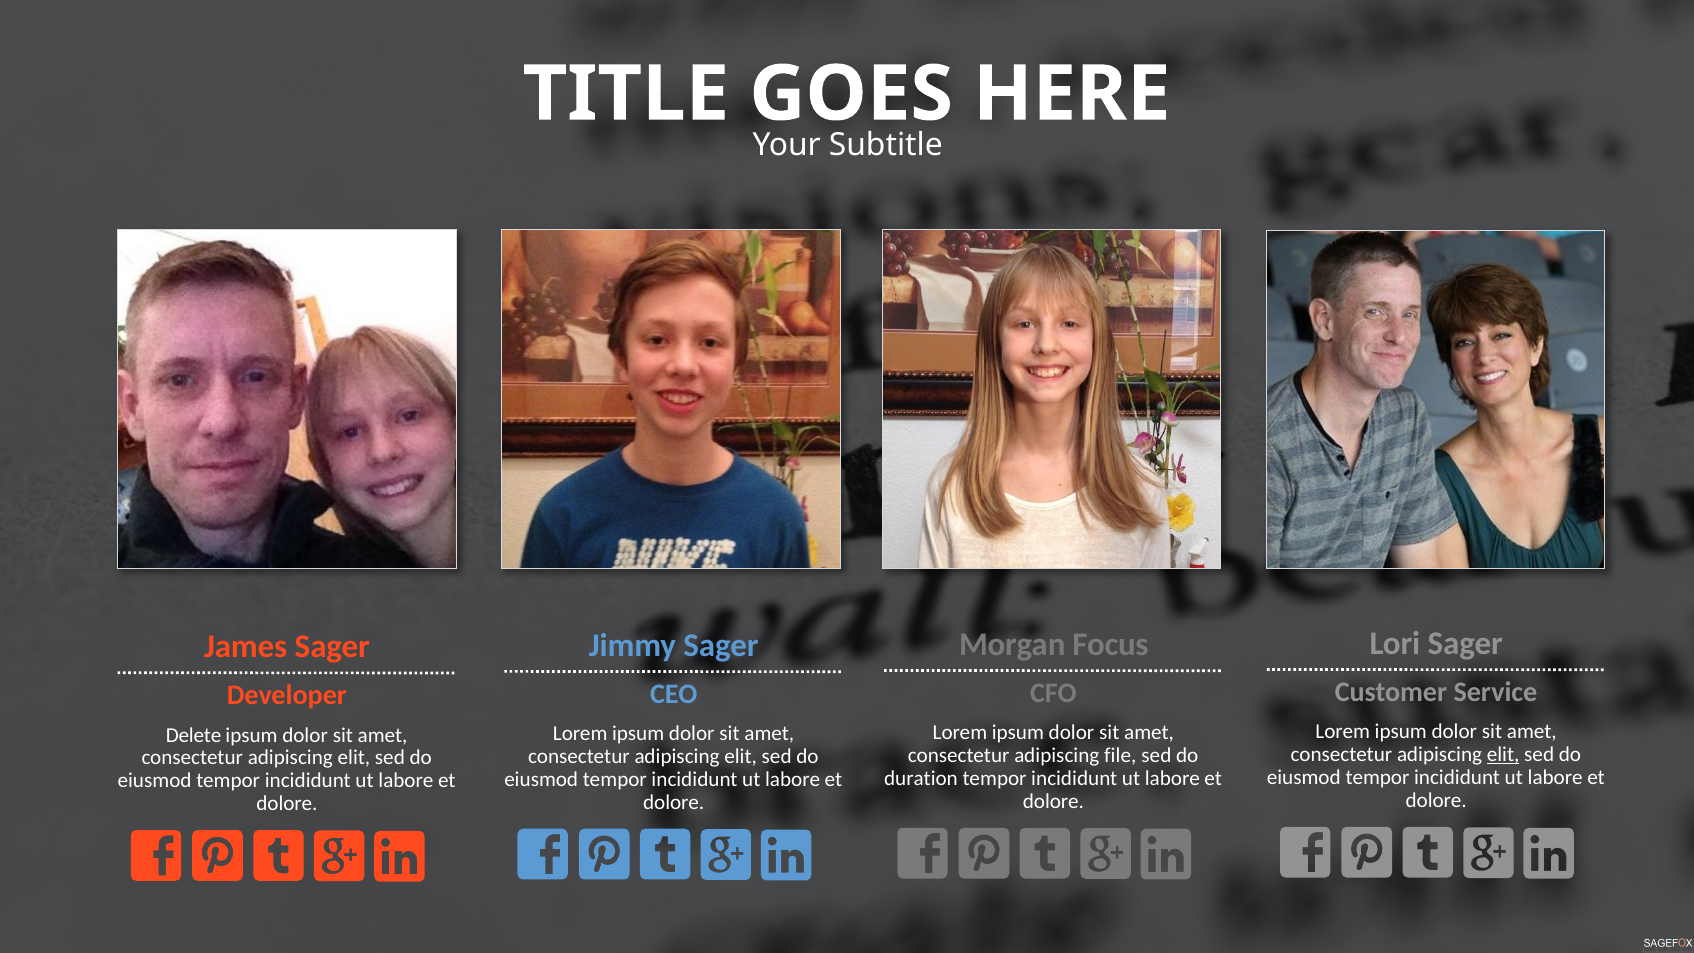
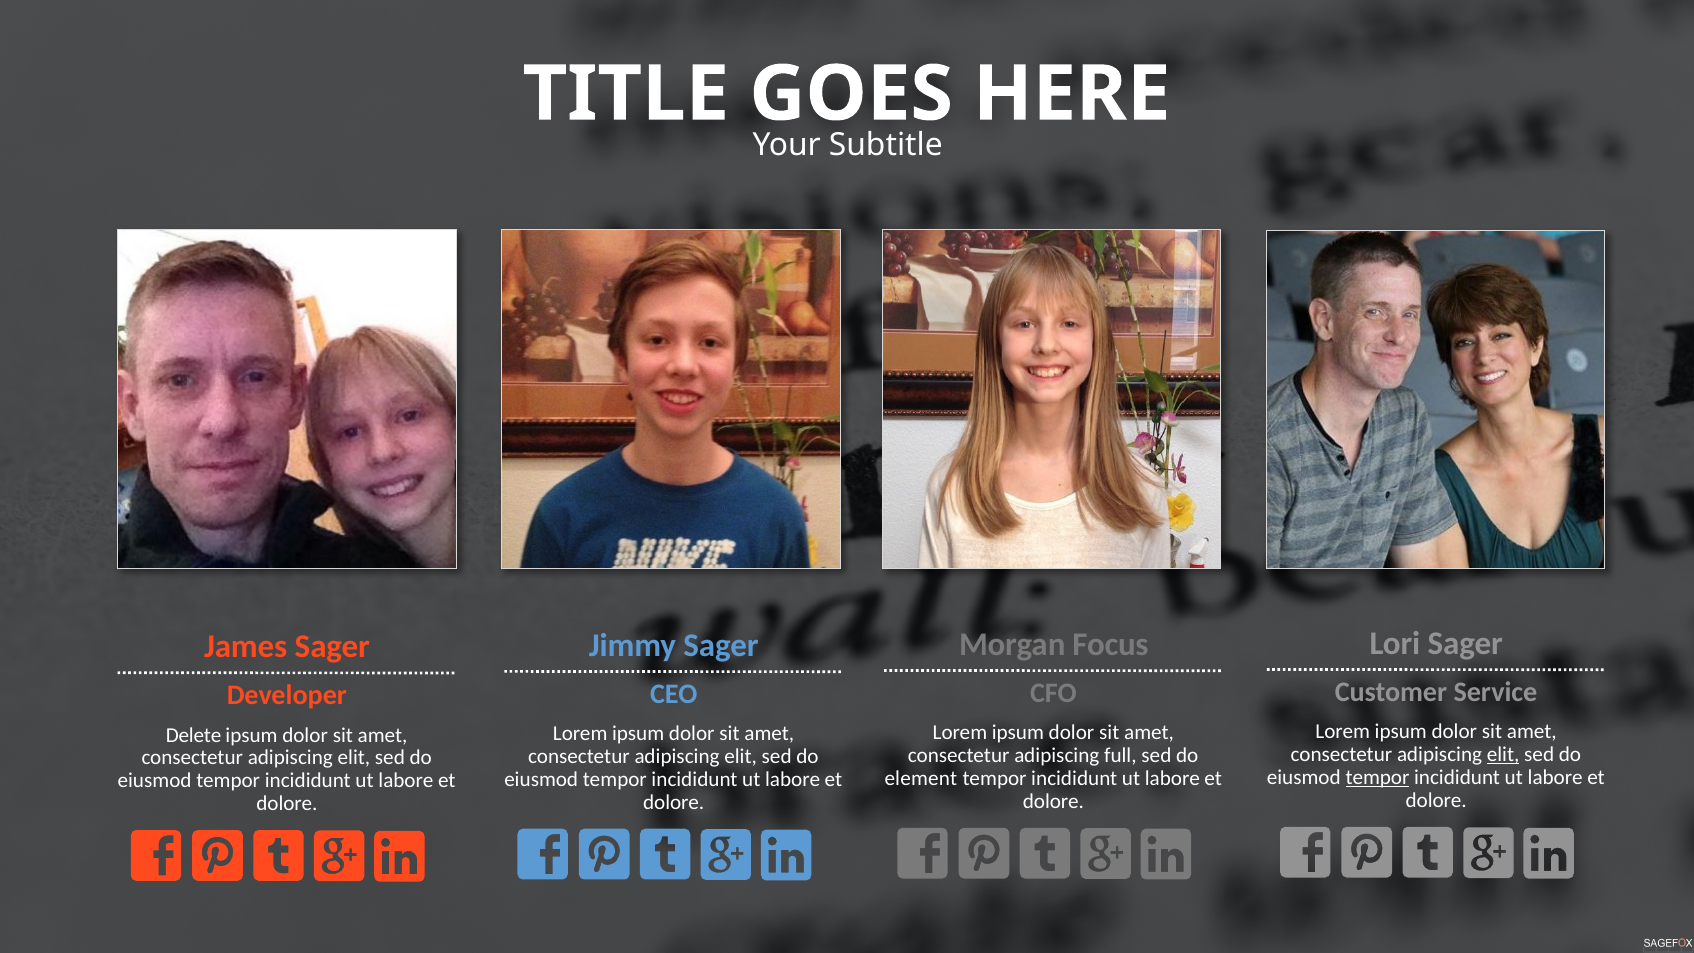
file: file -> full
tempor at (1377, 777) underline: none -> present
duration: duration -> element
